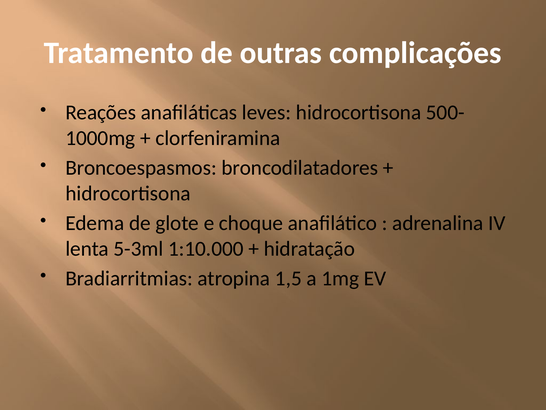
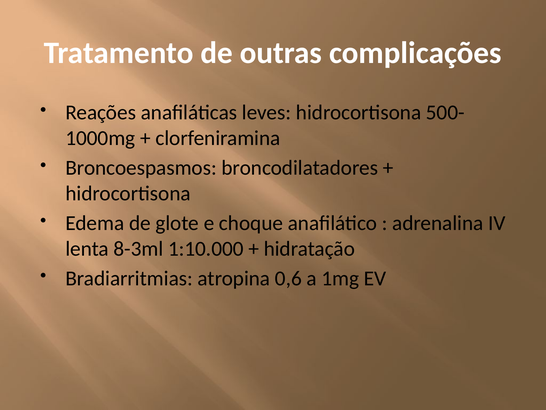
5-3ml: 5-3ml -> 8-3ml
1,5: 1,5 -> 0,6
